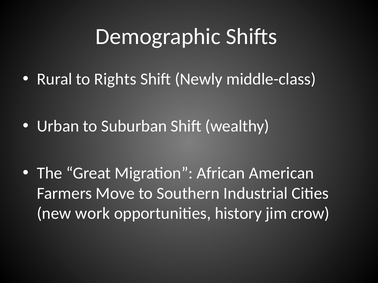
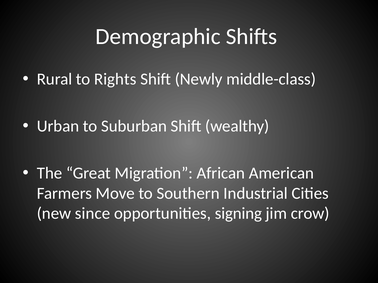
work: work -> since
history: history -> signing
